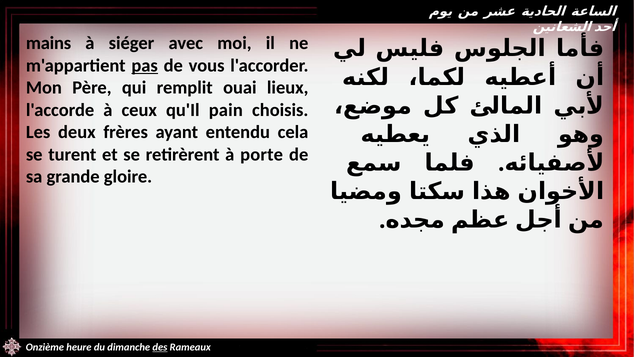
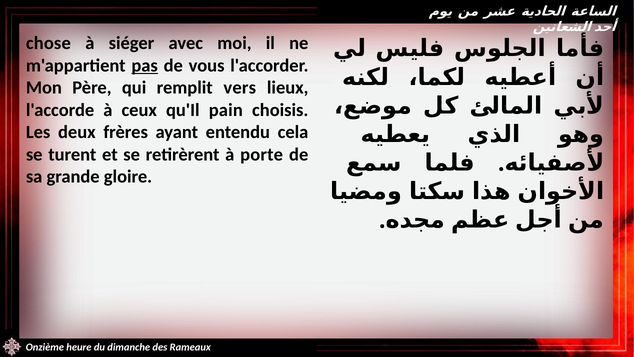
mains: mains -> chose
ouai: ouai -> vers
des underline: present -> none
